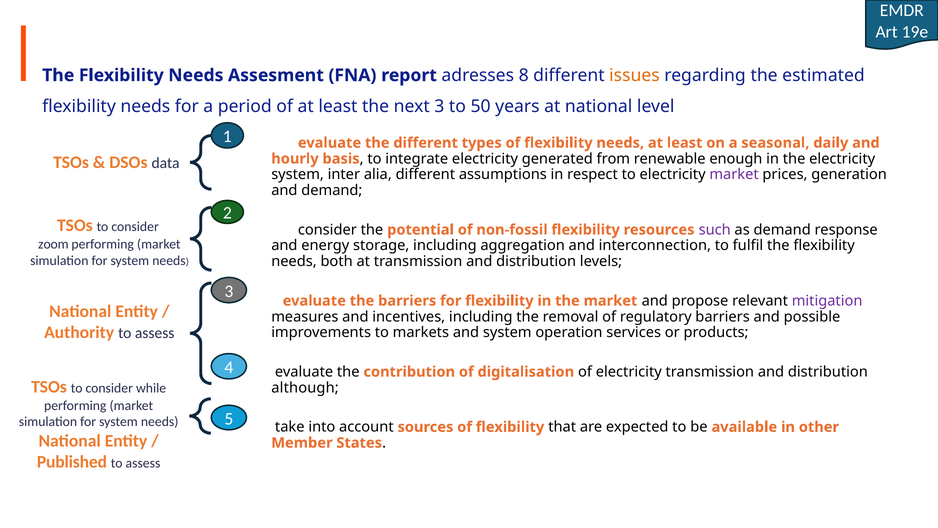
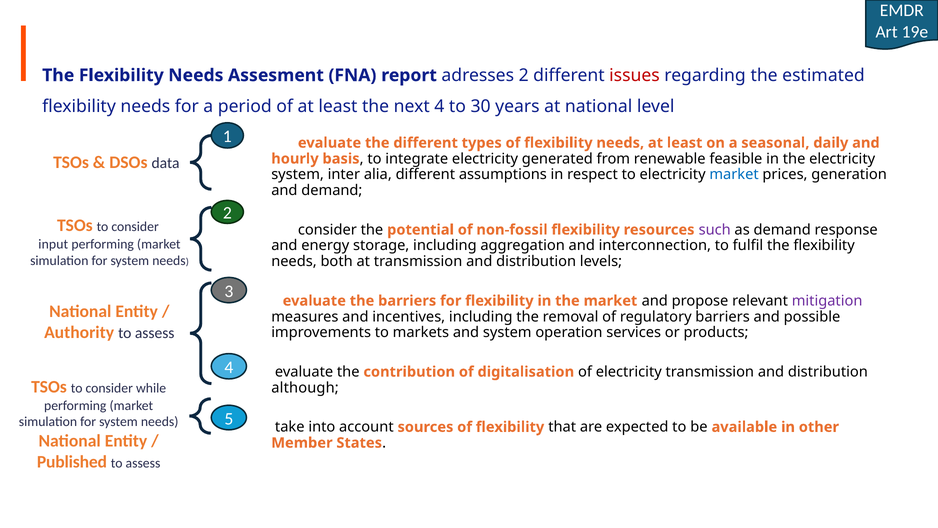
adresses 8: 8 -> 2
issues colour: orange -> red
next 3: 3 -> 4
50: 50 -> 30
enough: enough -> feasible
market at (734, 174) colour: purple -> blue
zoom: zoom -> input
